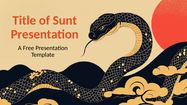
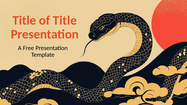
of Sunt: Sunt -> Title
